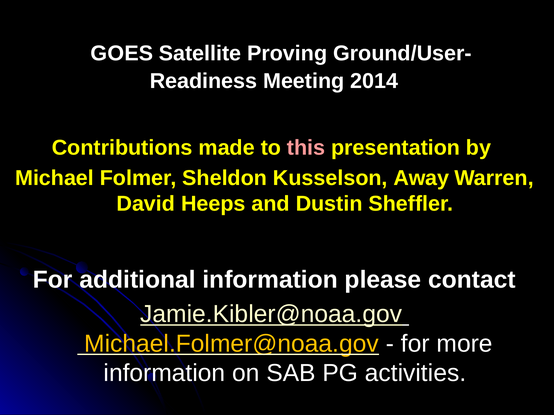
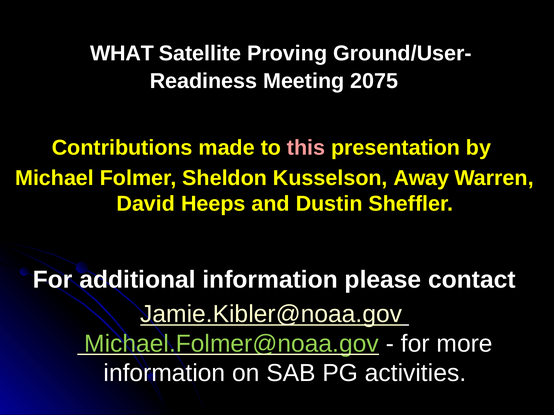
GOES: GOES -> WHAT
2014: 2014 -> 2075
Michael.Folmer@noaa.gov colour: yellow -> light green
